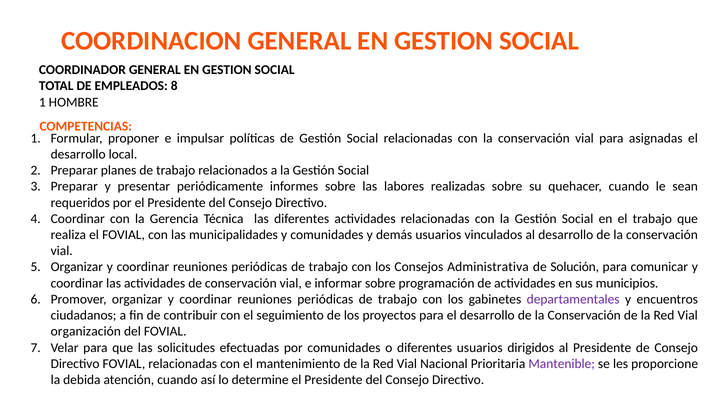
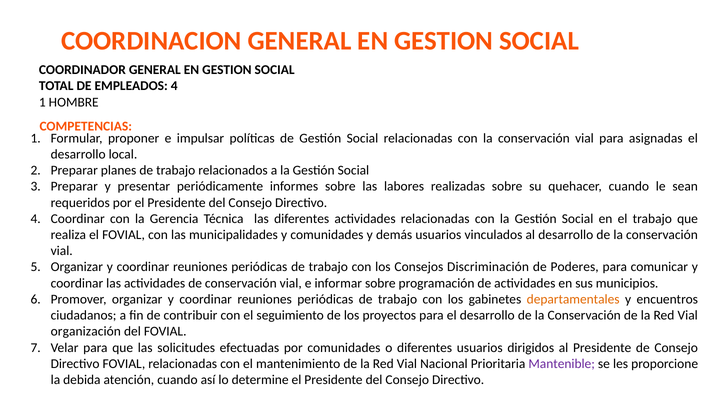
EMPLEADOS 8: 8 -> 4
Administrativa: Administrativa -> Discriminación
Solución: Solución -> Poderes
departamentales colour: purple -> orange
